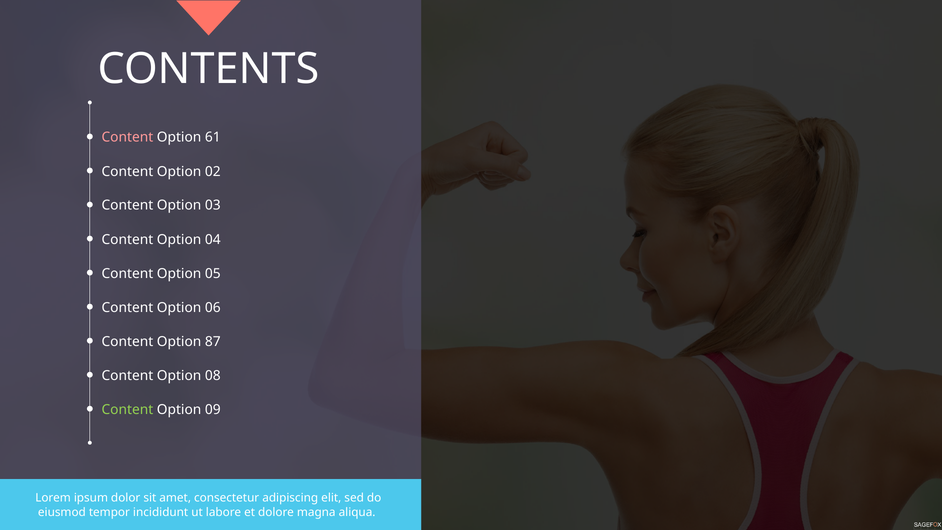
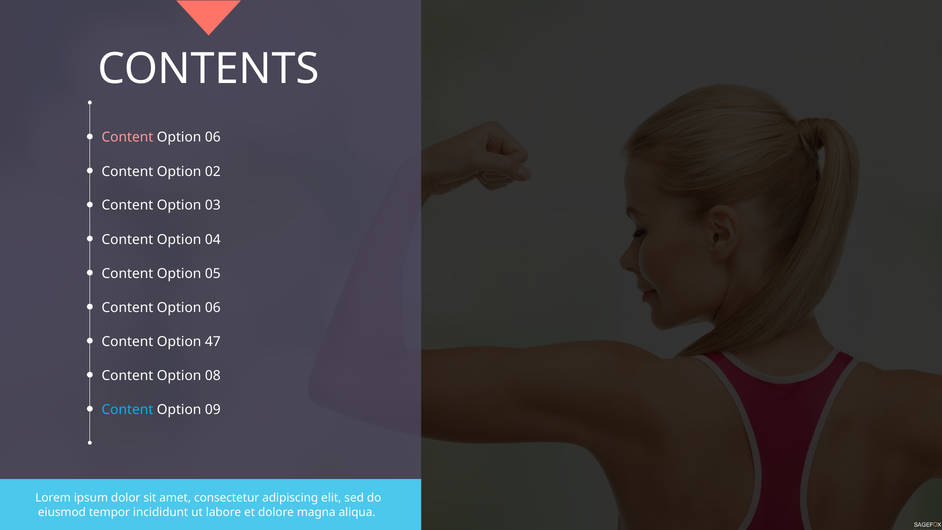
61 at (213, 137): 61 -> 06
87: 87 -> 47
Content at (127, 409) colour: light green -> light blue
